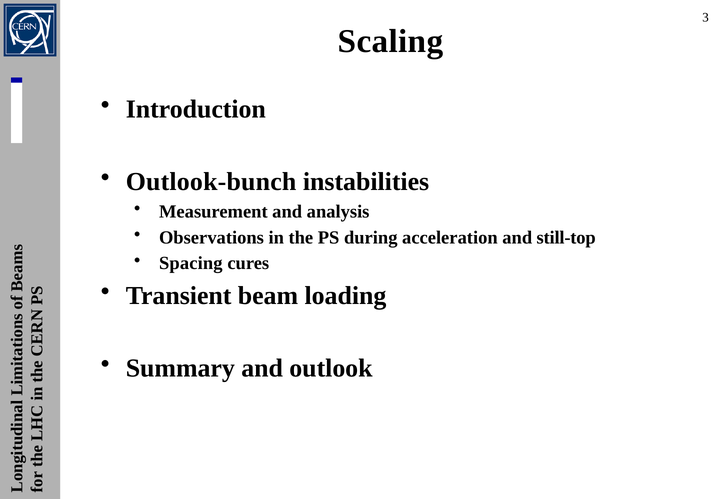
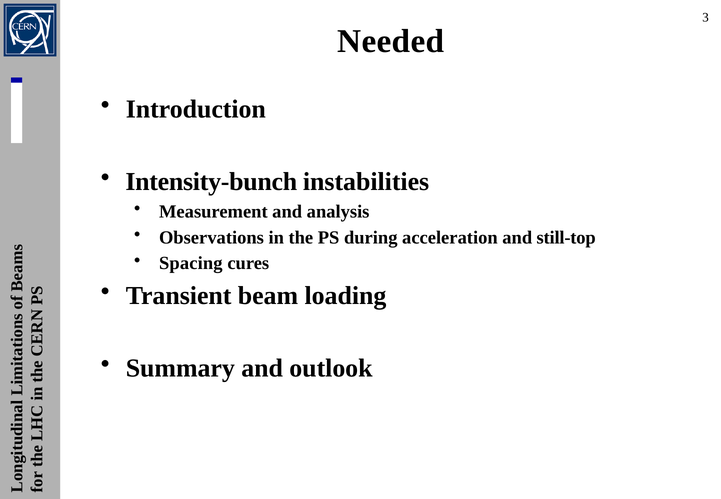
Scaling: Scaling -> Needed
Outlook-bunch: Outlook-bunch -> Intensity-bunch
